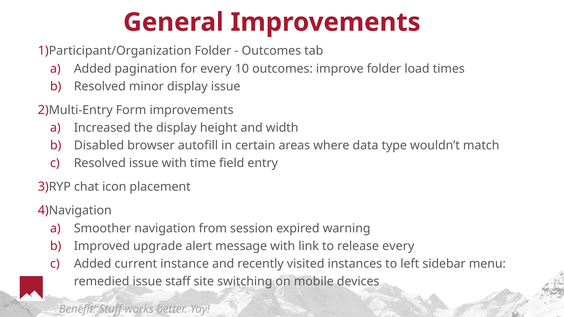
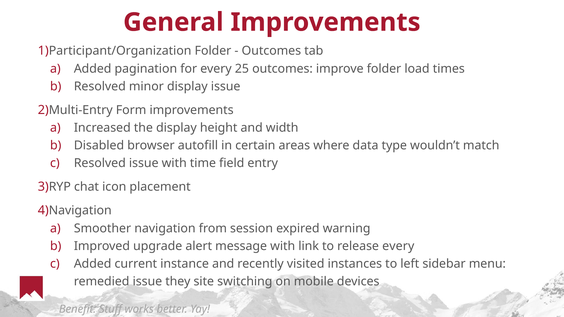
10: 10 -> 25
staff: staff -> they
